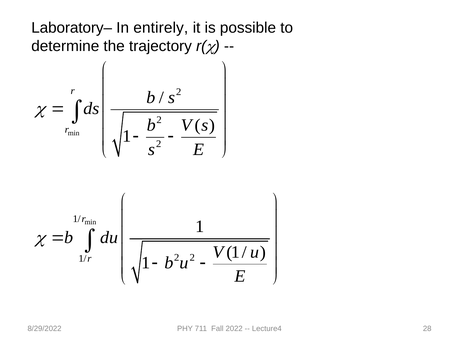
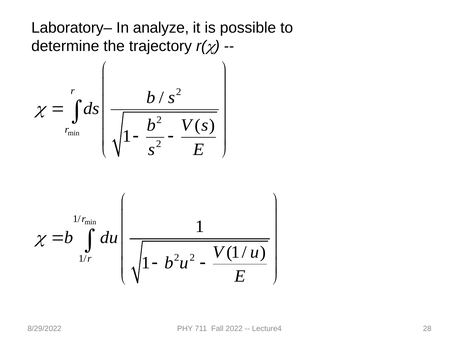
entirely: entirely -> analyze
